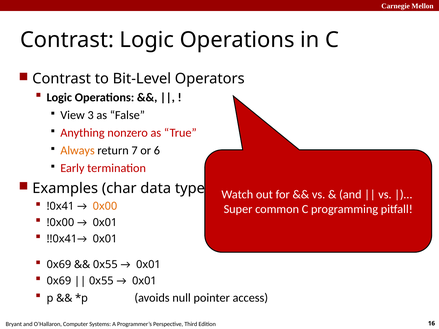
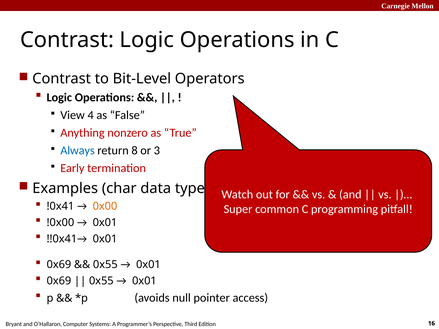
3: 3 -> 4
Always colour: orange -> blue
7: 7 -> 8
6: 6 -> 3
